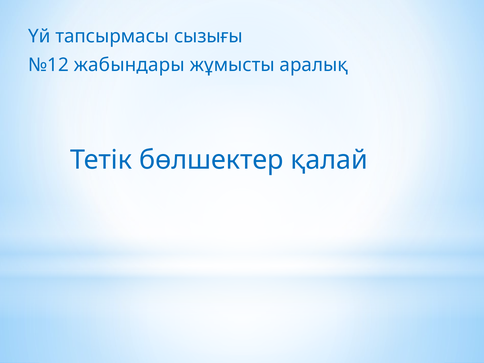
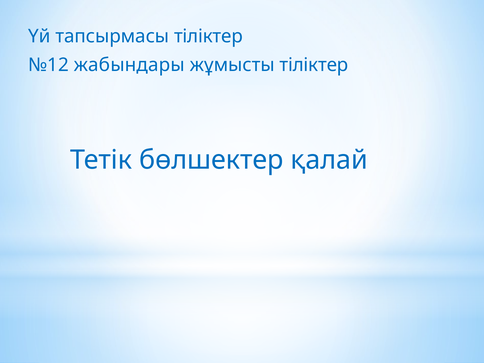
тапсырмасы сызығы: сызығы -> тіліктер
жұмысты аралық: аралық -> тіліктер
